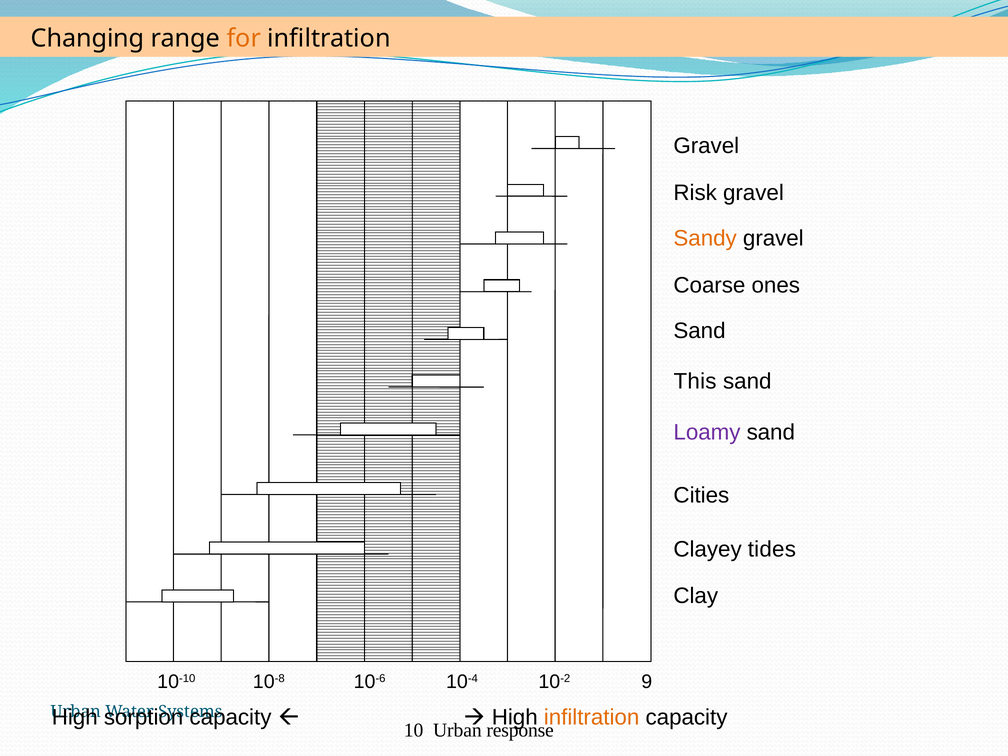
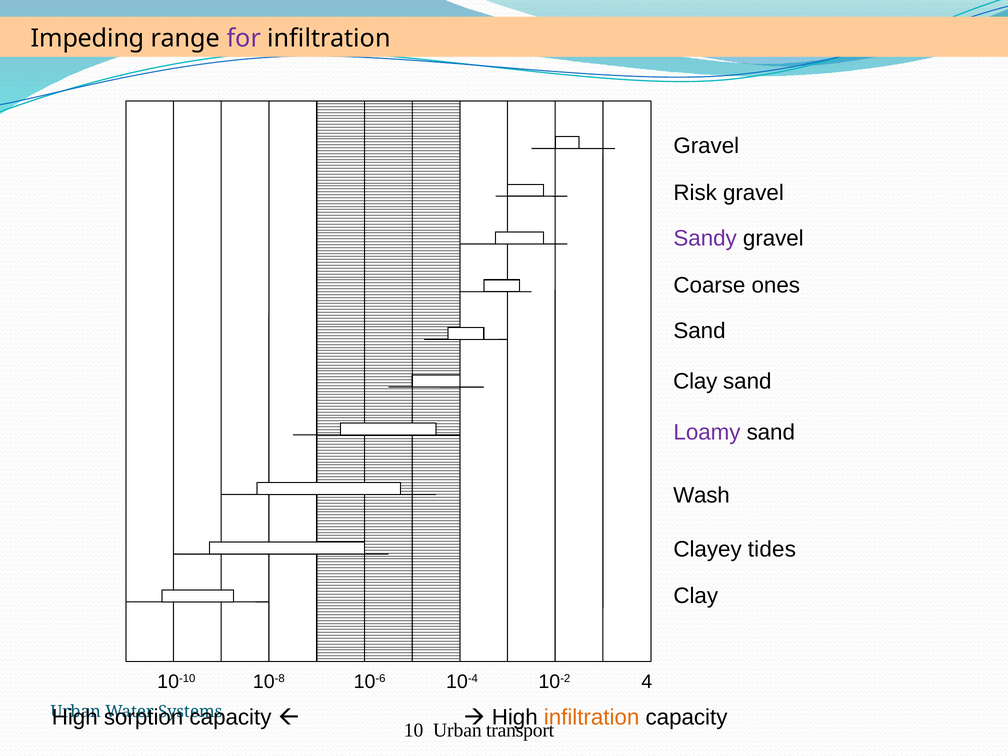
Changing: Changing -> Impeding
for colour: orange -> purple
Sandy colour: orange -> purple
This at (695, 381): This -> Clay
Cities: Cities -> Wash
9: 9 -> 4
response: response -> transport
